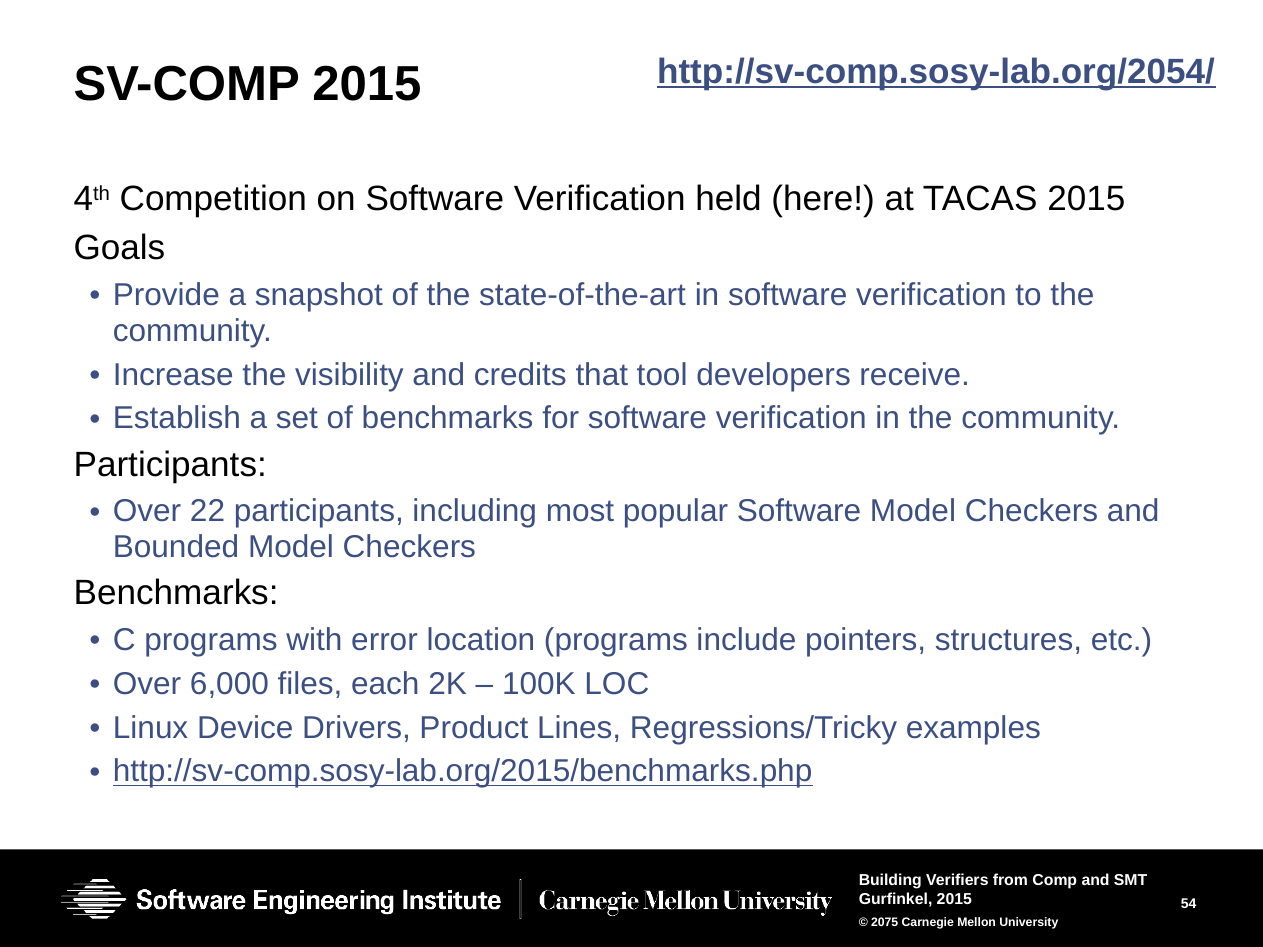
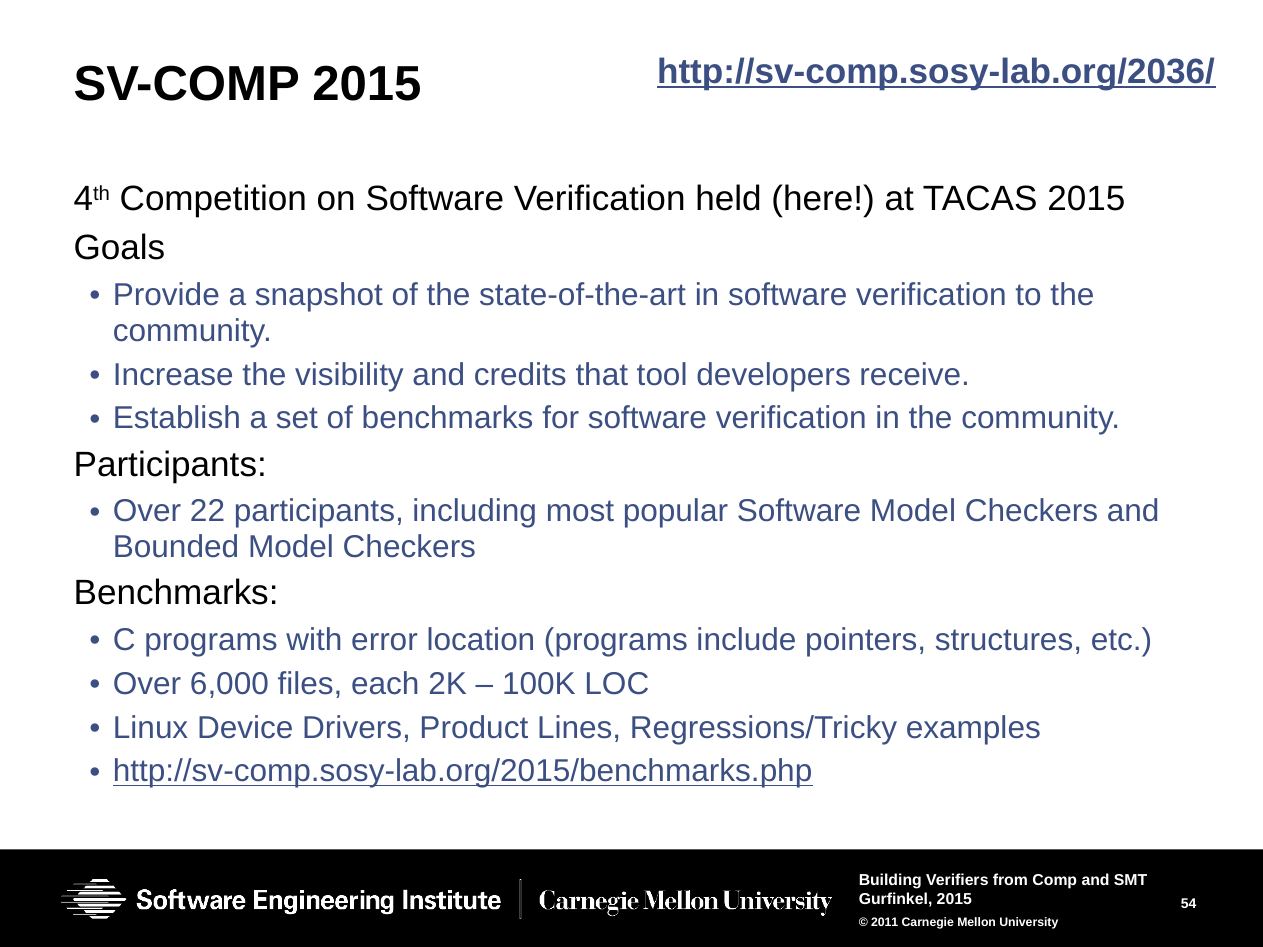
http://sv-comp.sosy-lab.org/2054/: http://sv-comp.sosy-lab.org/2054/ -> http://sv-comp.sosy-lab.org/2036/
2075: 2075 -> 2011
